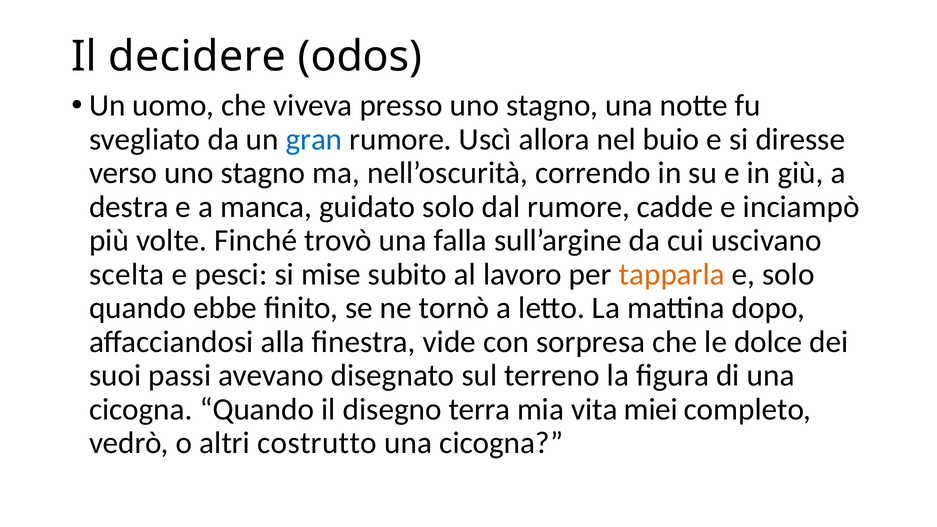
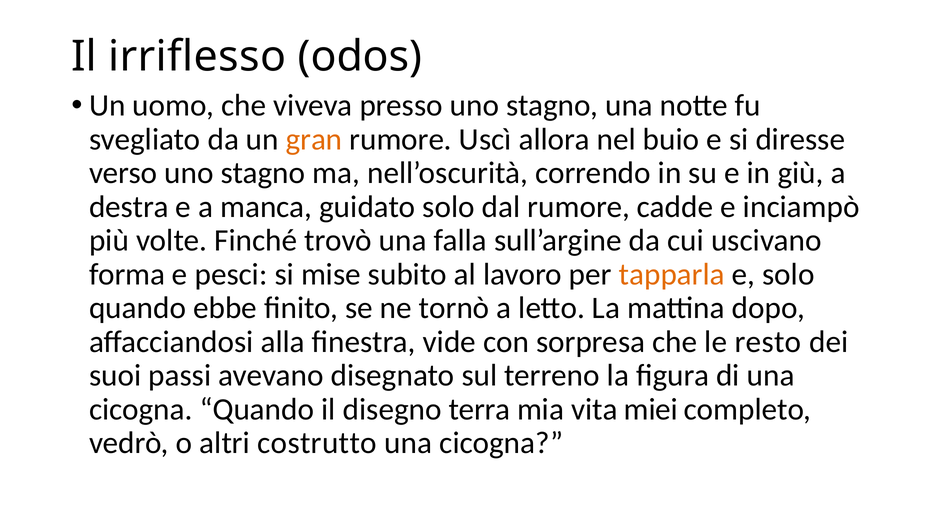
decidere: decidere -> irriflesso
gran colour: blue -> orange
scelta: scelta -> forma
dolce: dolce -> resto
